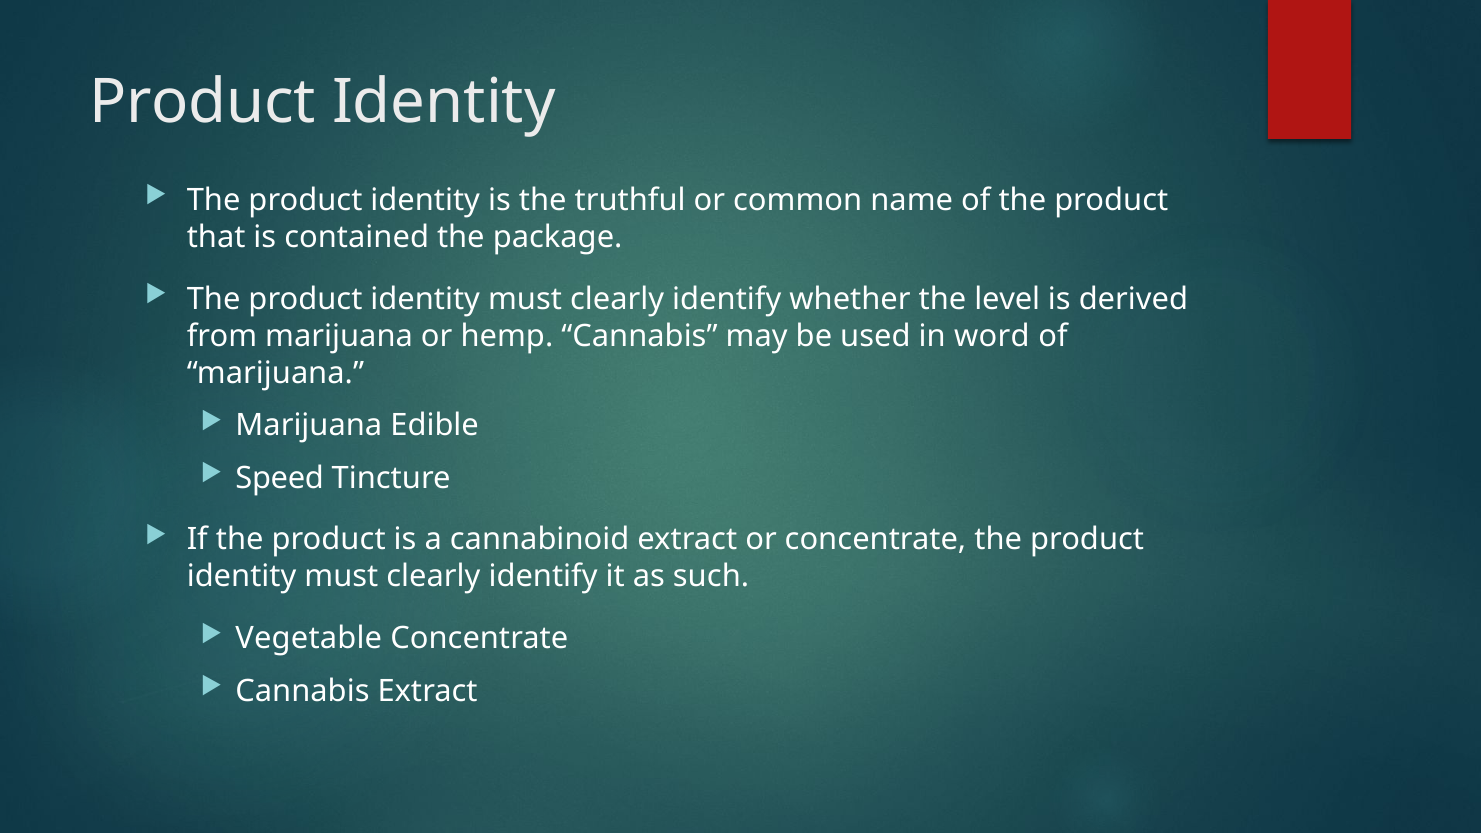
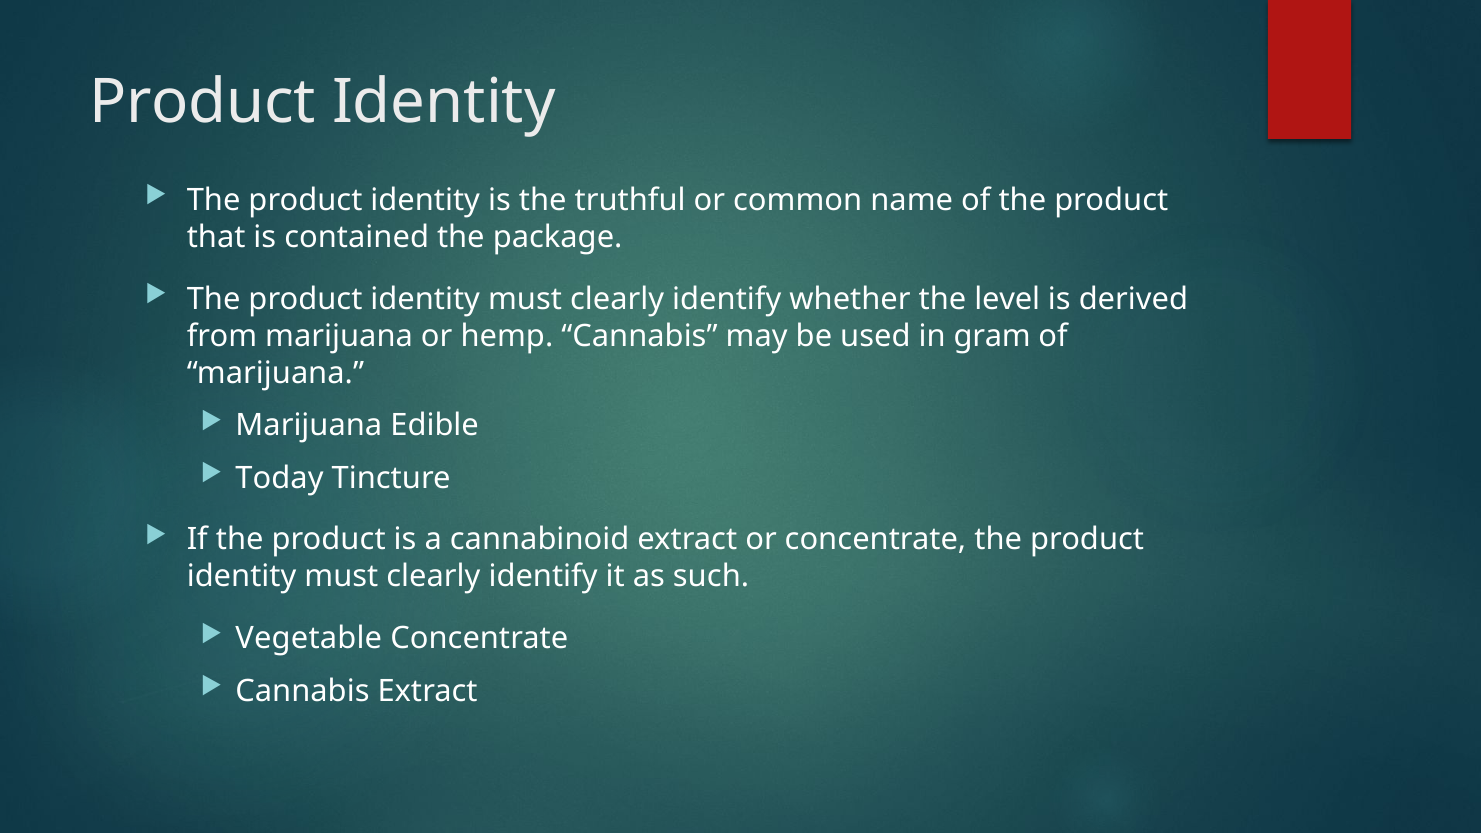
word: word -> gram
Speed: Speed -> Today
